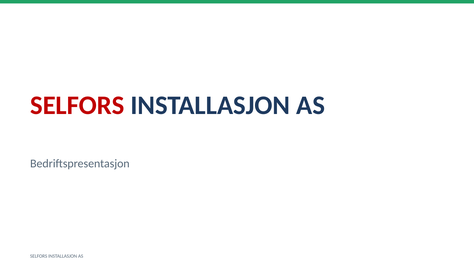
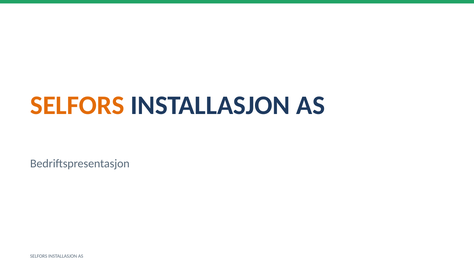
SELFORS at (77, 105) colour: red -> orange
